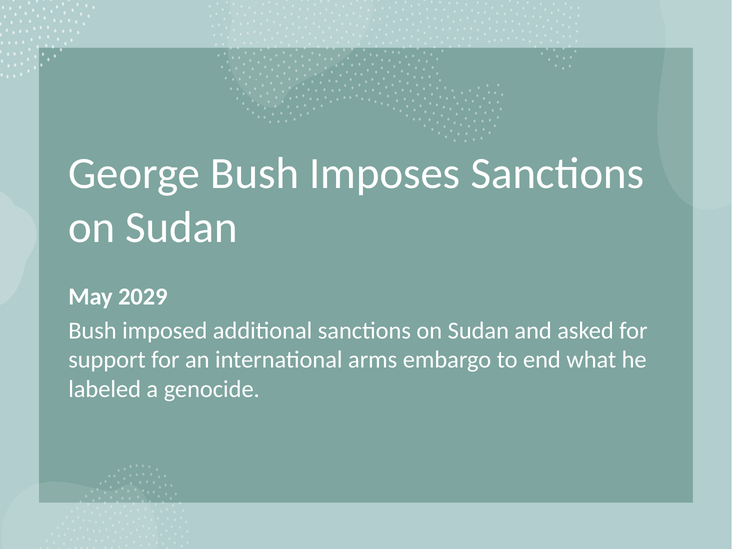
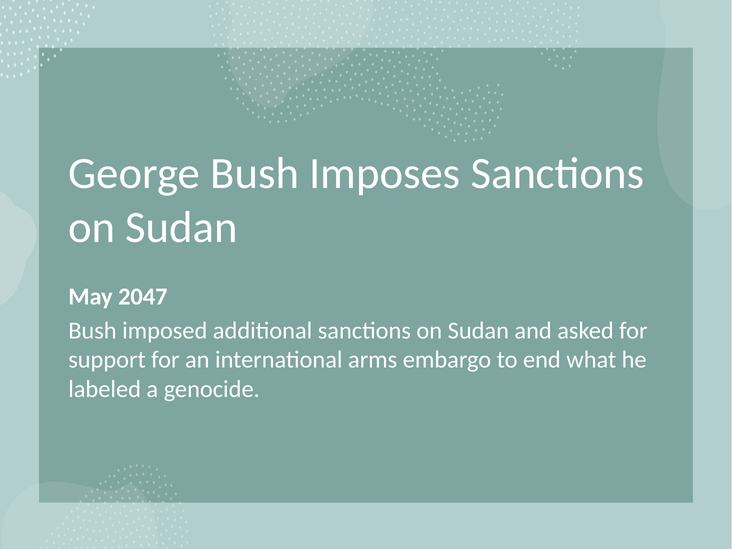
2029: 2029 -> 2047
